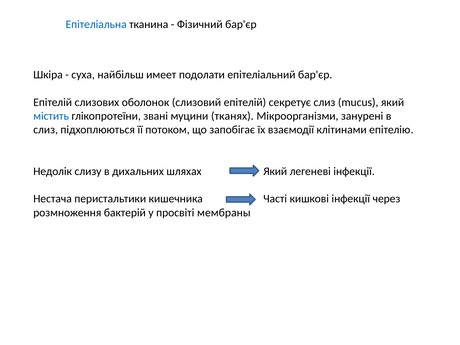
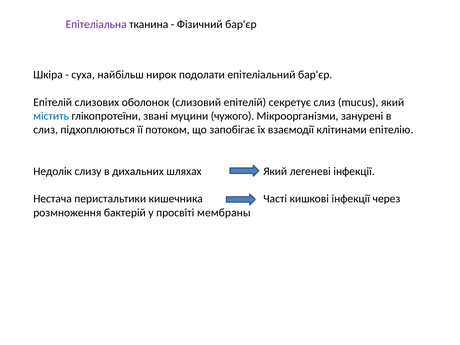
Епітеліальна colour: blue -> purple
имеет: имеет -> нирок
тканях: тканях -> чужого
